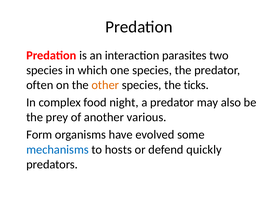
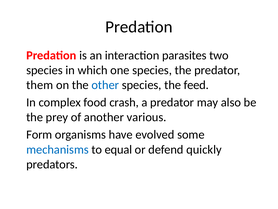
often: often -> them
other colour: orange -> blue
ticks: ticks -> feed
night: night -> crash
hosts: hosts -> equal
